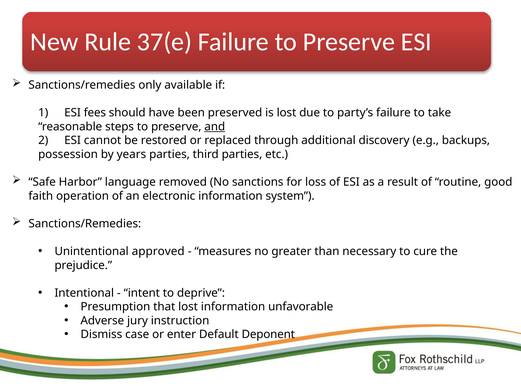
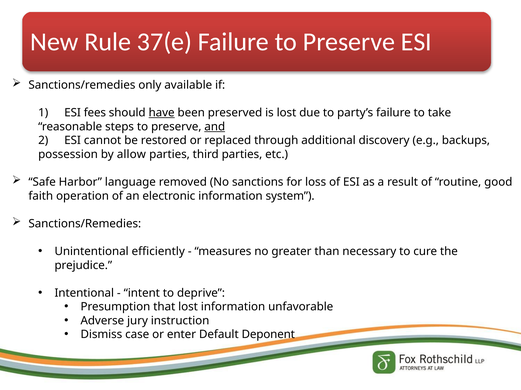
have underline: none -> present
years: years -> allow
approved: approved -> efficiently
